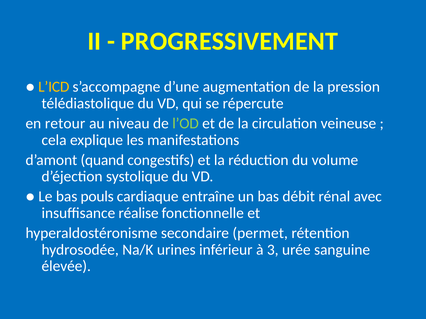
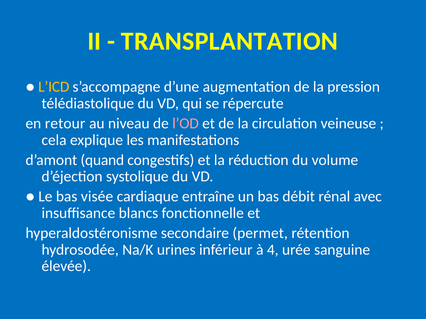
PROGRESSIVEMENT: PROGRESSIVEMENT -> TRANSPLANTATION
l’OD colour: light green -> pink
pouls: pouls -> visée
réalise: réalise -> blancs
3: 3 -> 4
